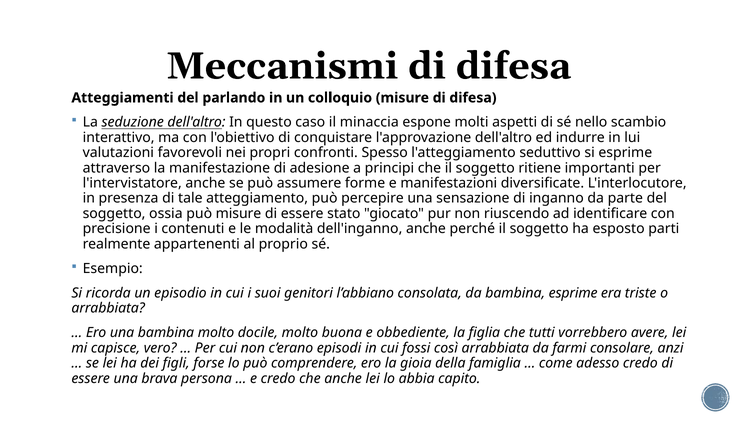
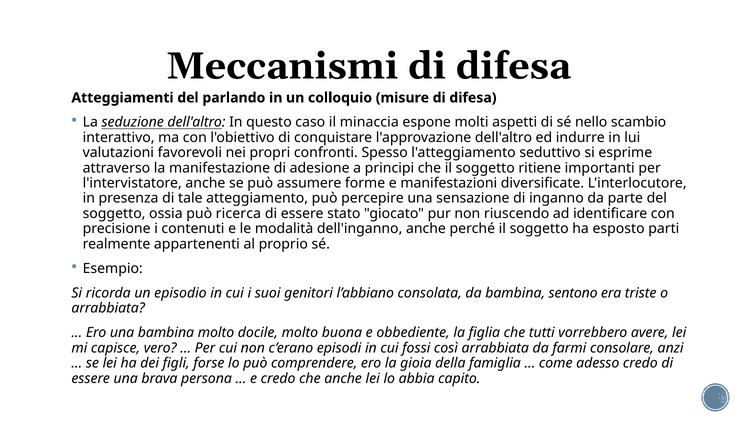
può misure: misure -> ricerca
bambina esprime: esprime -> sentono
